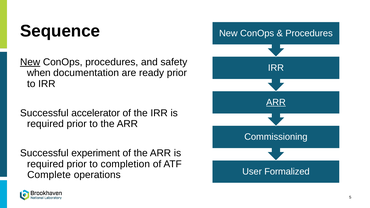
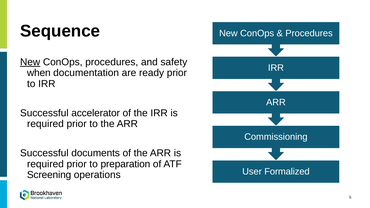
ARR at (276, 102) underline: present -> none
experiment: experiment -> documents
completion: completion -> preparation
Complete: Complete -> Screening
